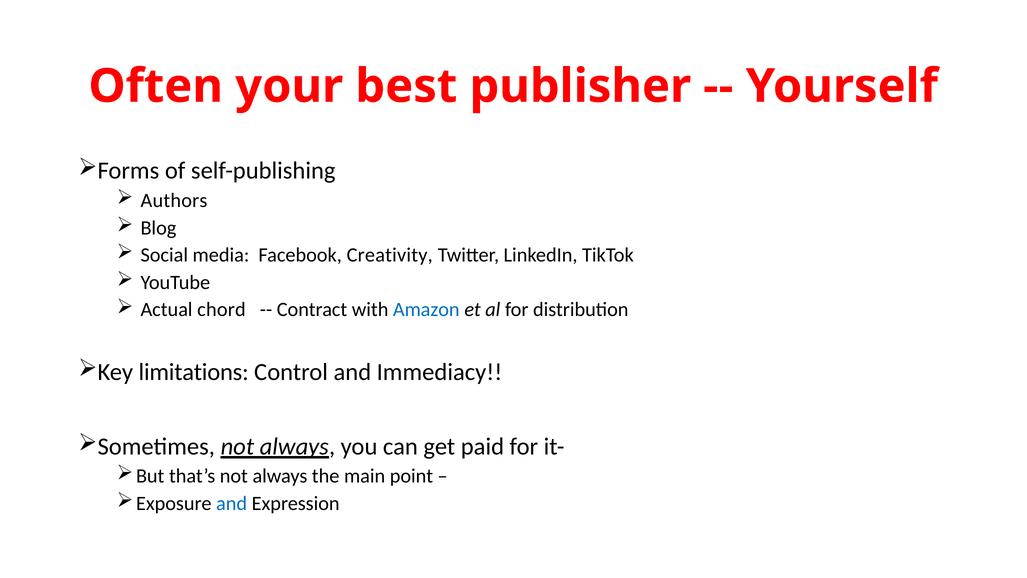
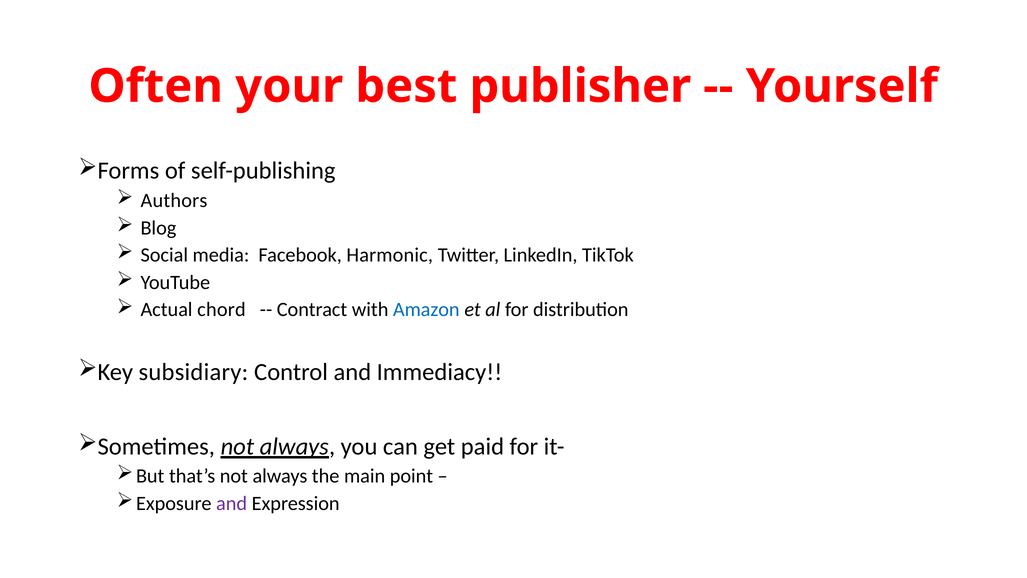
Creativity: Creativity -> Harmonic
limitations: limitations -> subsidiary
and at (232, 503) colour: blue -> purple
